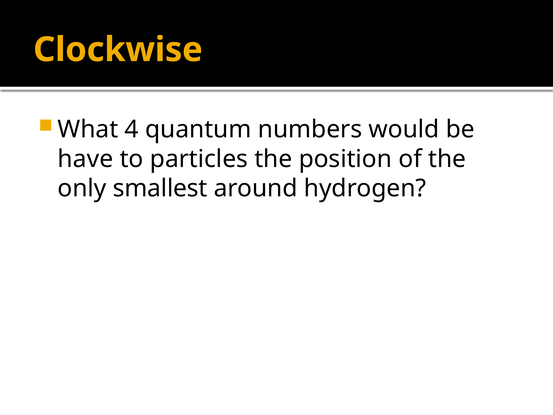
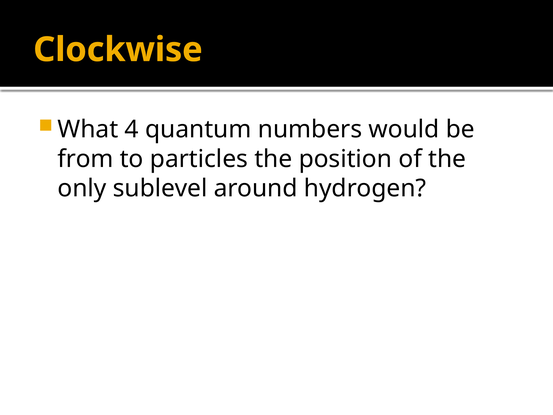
have: have -> from
smallest: smallest -> sublevel
